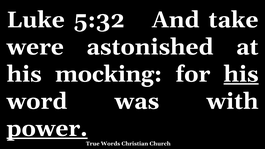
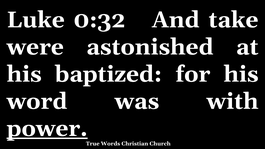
5:32: 5:32 -> 0:32
mocking: mocking -> baptized
his at (241, 74) underline: present -> none
